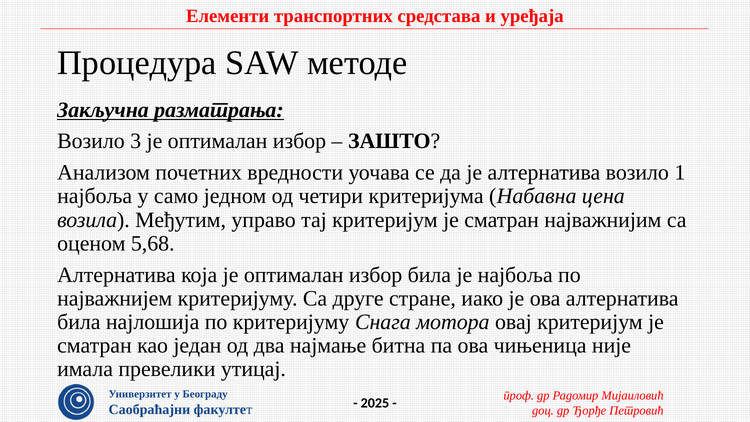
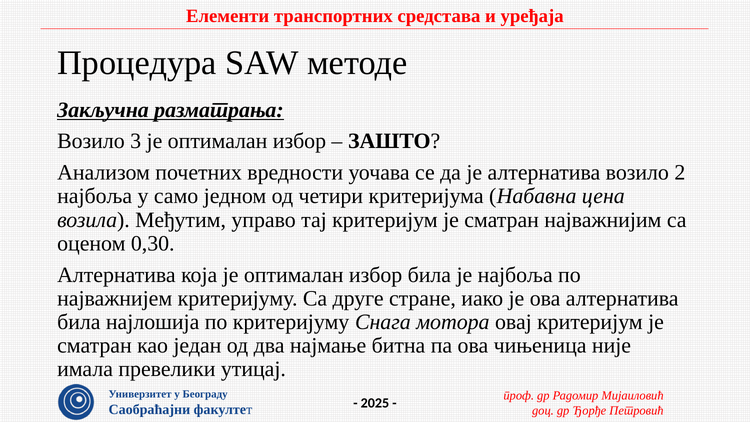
1: 1 -> 2
5,68: 5,68 -> 0,30
